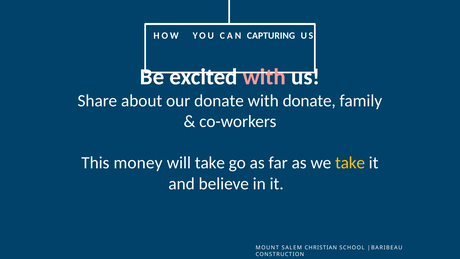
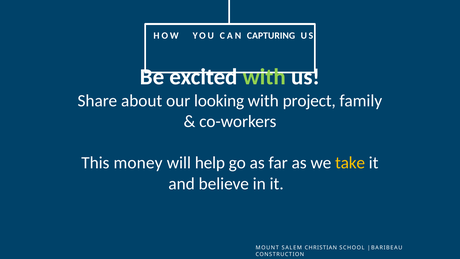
with at (264, 77) colour: pink -> light green
our donate: donate -> looking
with donate: donate -> project
will take: take -> help
